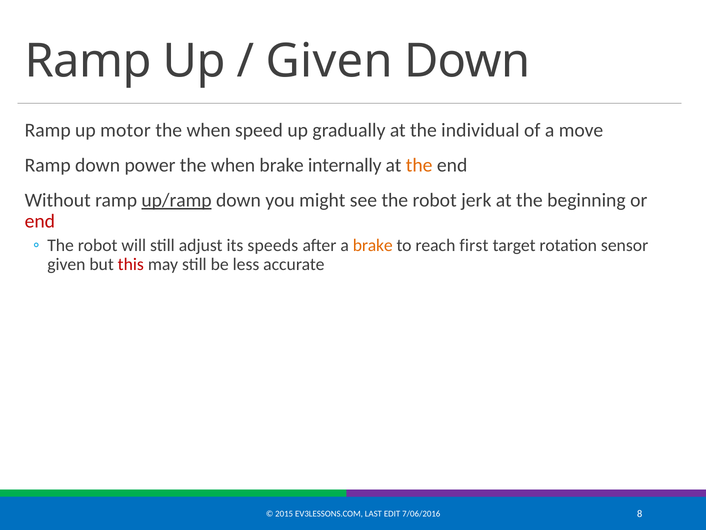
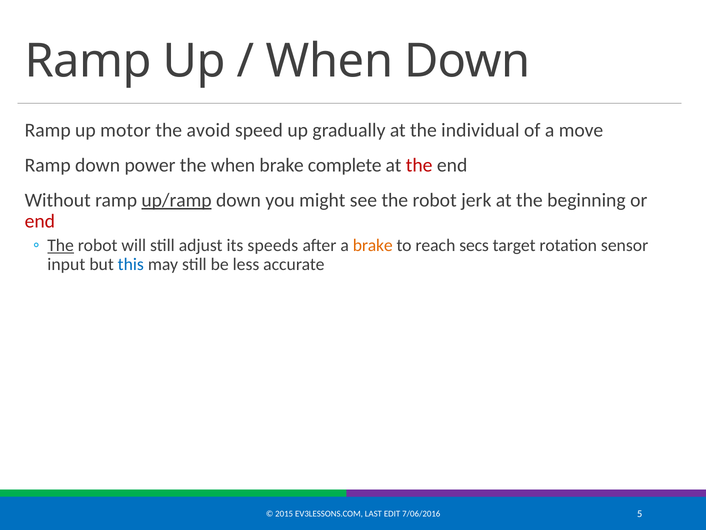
Given at (329, 61): Given -> When
when at (209, 130): when -> avoid
internally: internally -> complete
the at (419, 165) colour: orange -> red
The at (61, 245) underline: none -> present
first: first -> secs
given at (66, 264): given -> input
this colour: red -> blue
8: 8 -> 5
